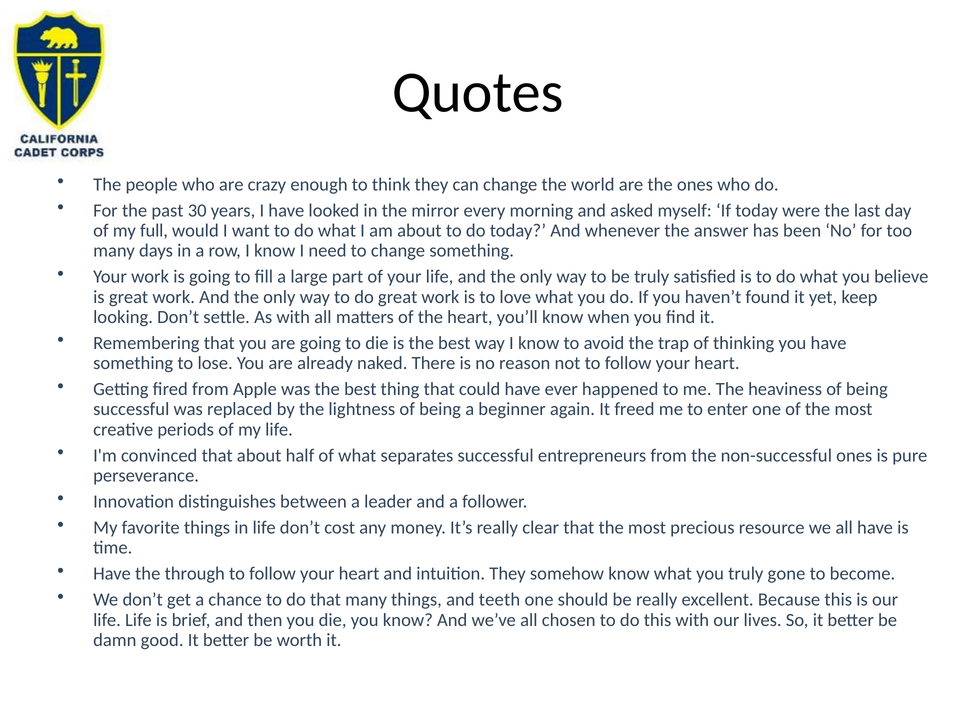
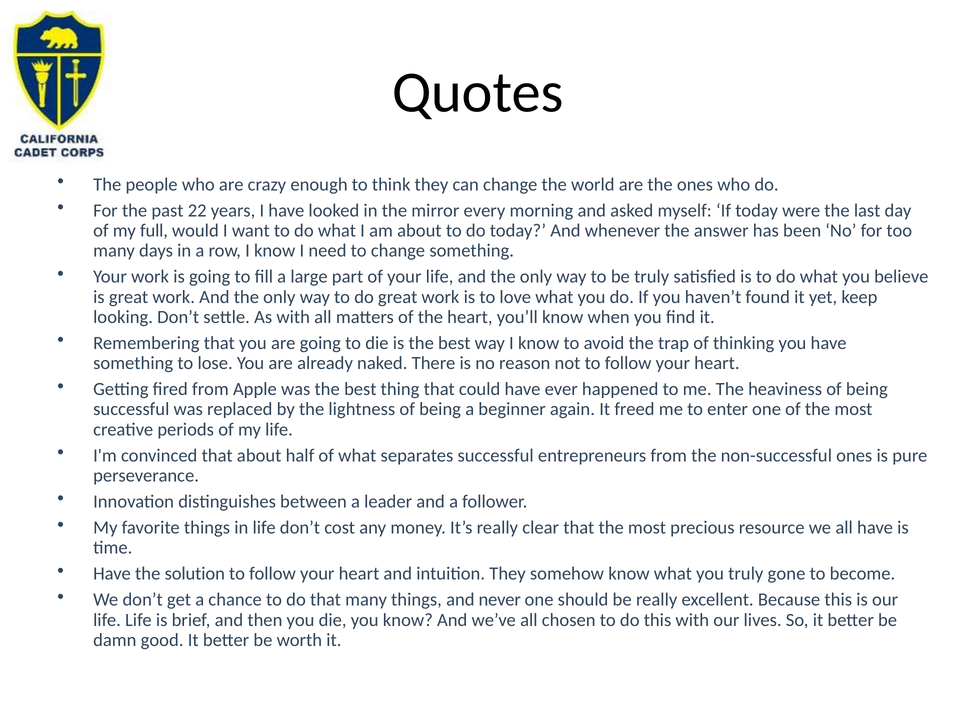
30: 30 -> 22
through: through -> solution
teeth: teeth -> never
